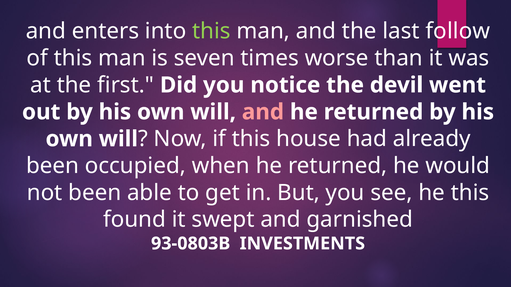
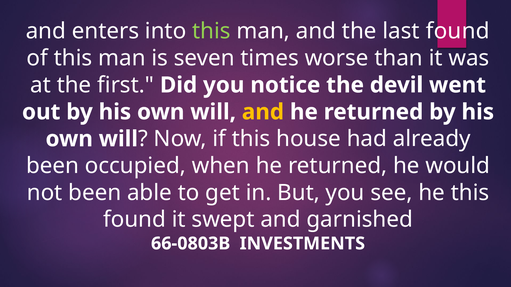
last follow: follow -> found
and at (263, 112) colour: pink -> yellow
93-0803B: 93-0803B -> 66-0803B
